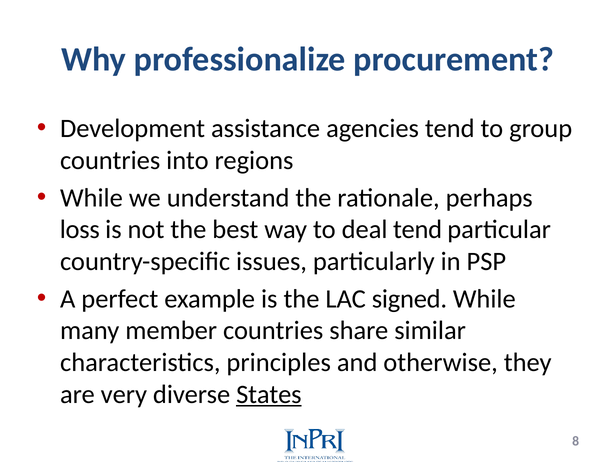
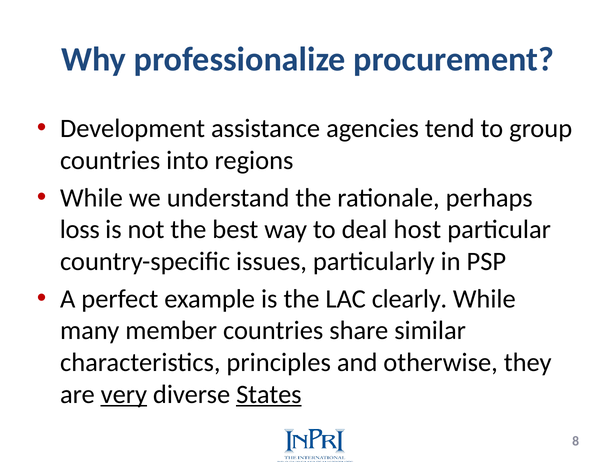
deal tend: tend -> host
signed: signed -> clearly
very underline: none -> present
